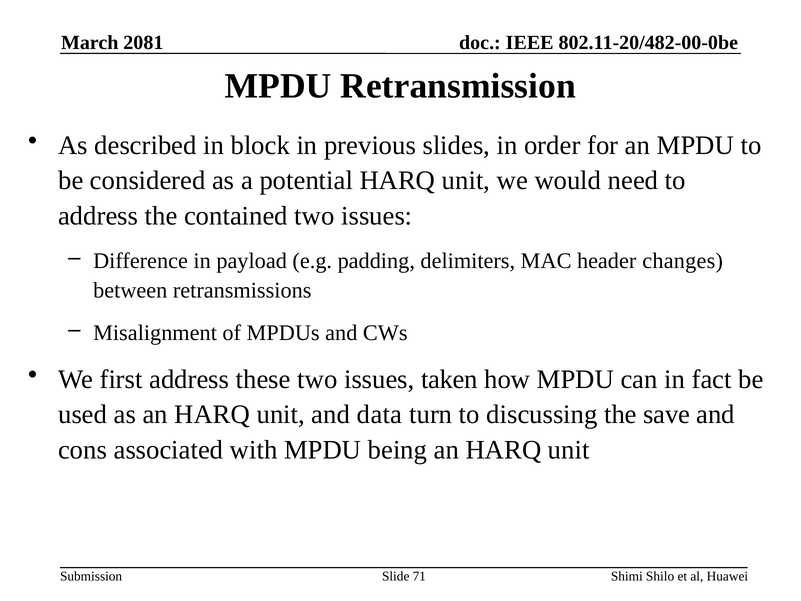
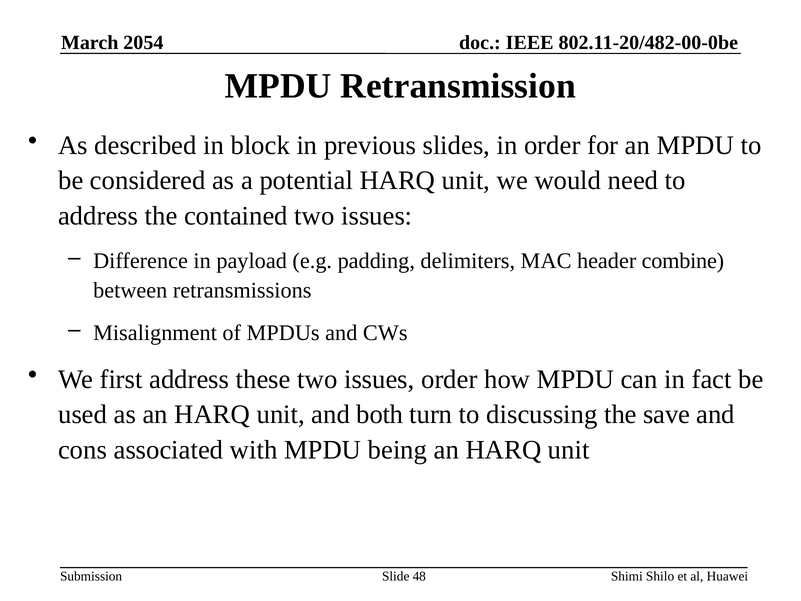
2081: 2081 -> 2054
changes: changes -> combine
issues taken: taken -> order
data: data -> both
71: 71 -> 48
